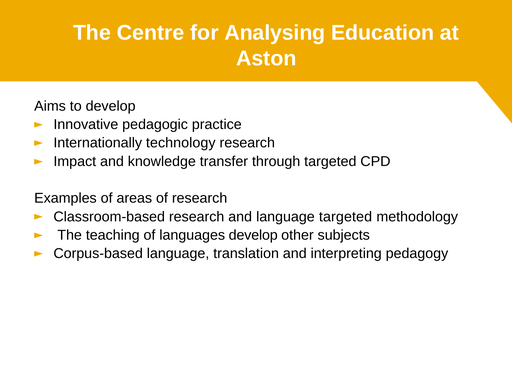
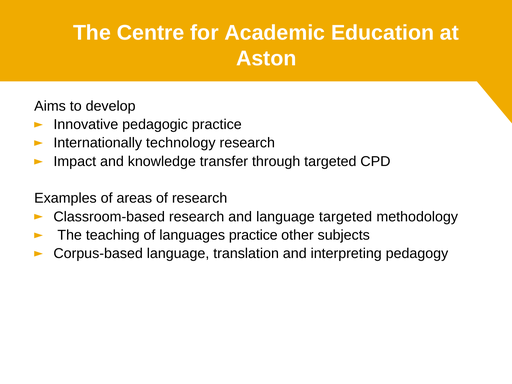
Analysing: Analysing -> Academic
languages develop: develop -> practice
